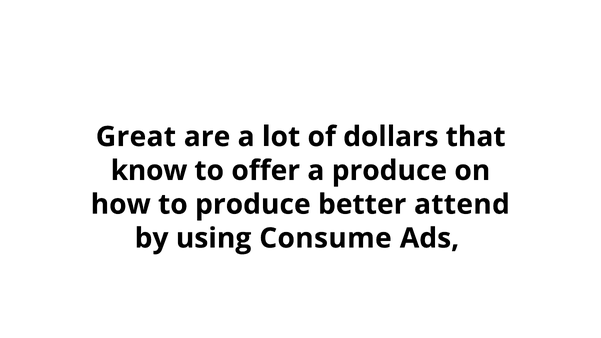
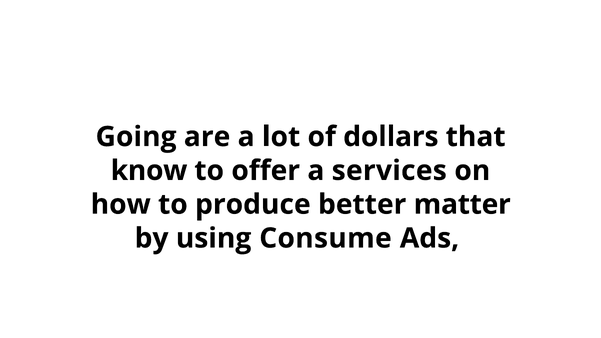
Great: Great -> Going
a produce: produce -> services
attend: attend -> matter
